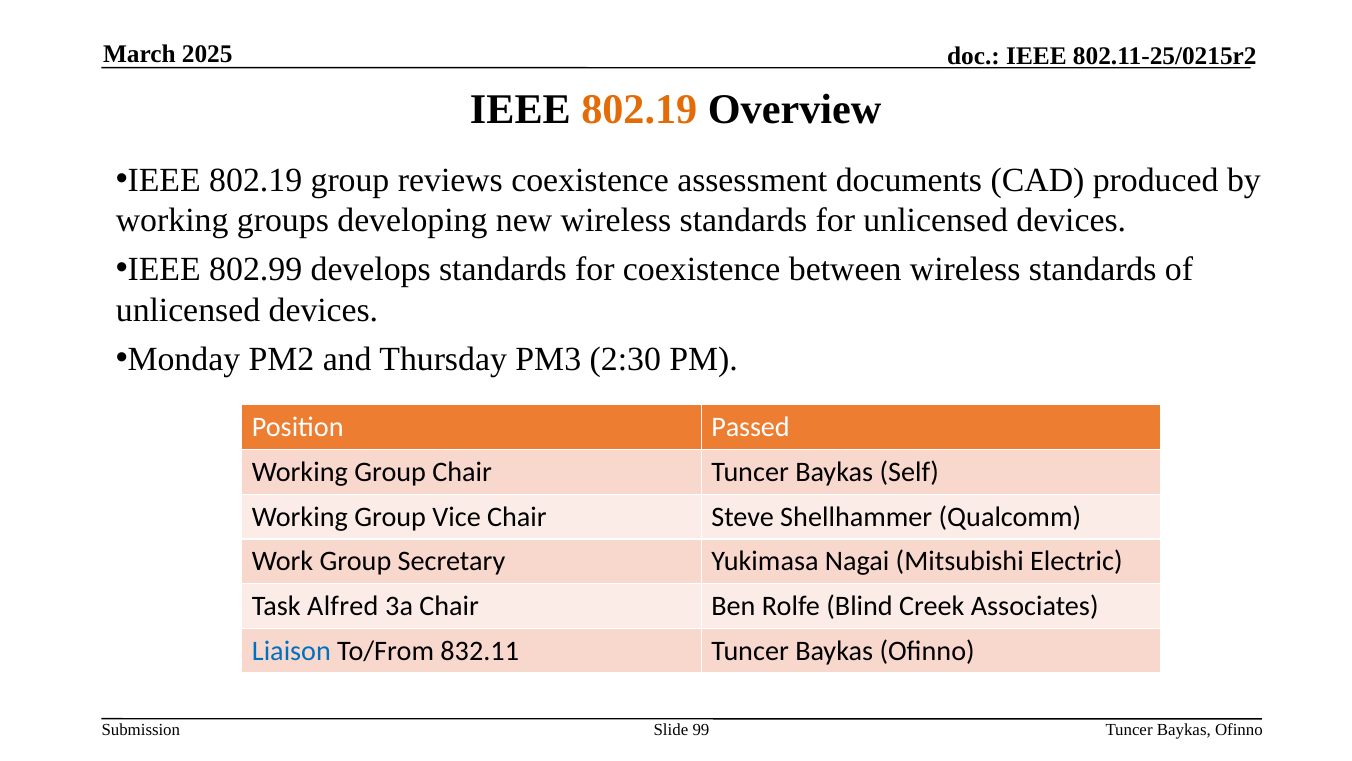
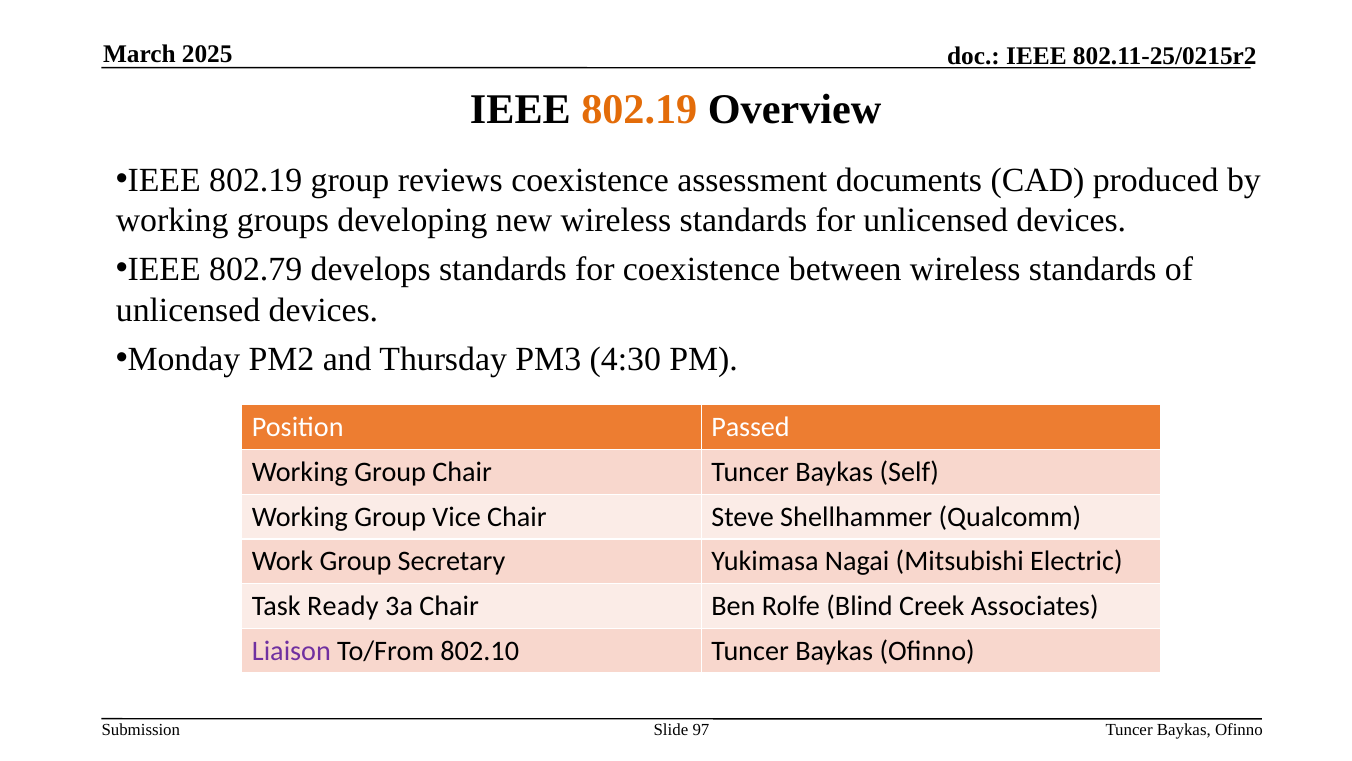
802.99: 802.99 -> 802.79
2:30: 2:30 -> 4:30
Alfred: Alfred -> Ready
Liaison colour: blue -> purple
832.11: 832.11 -> 802.10
99: 99 -> 97
